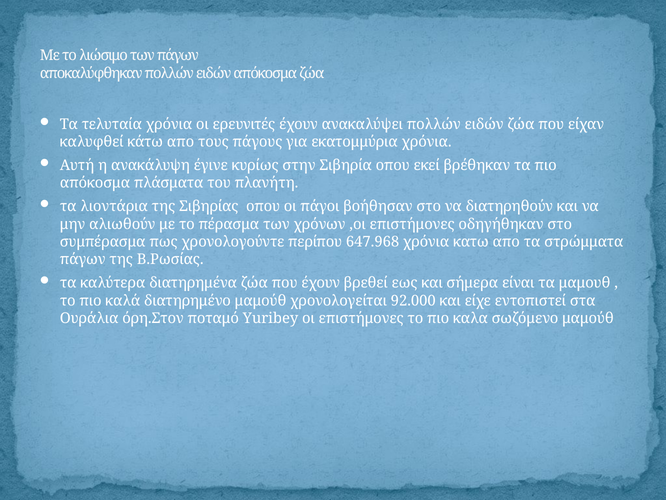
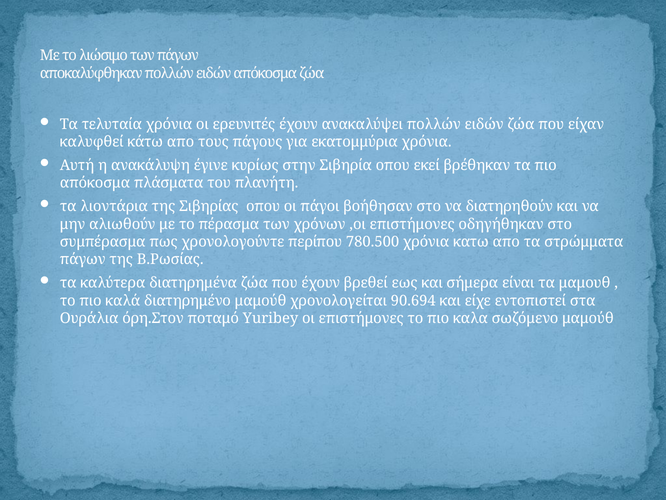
647.968: 647.968 -> 780.500
92.000: 92.000 -> 90.694
